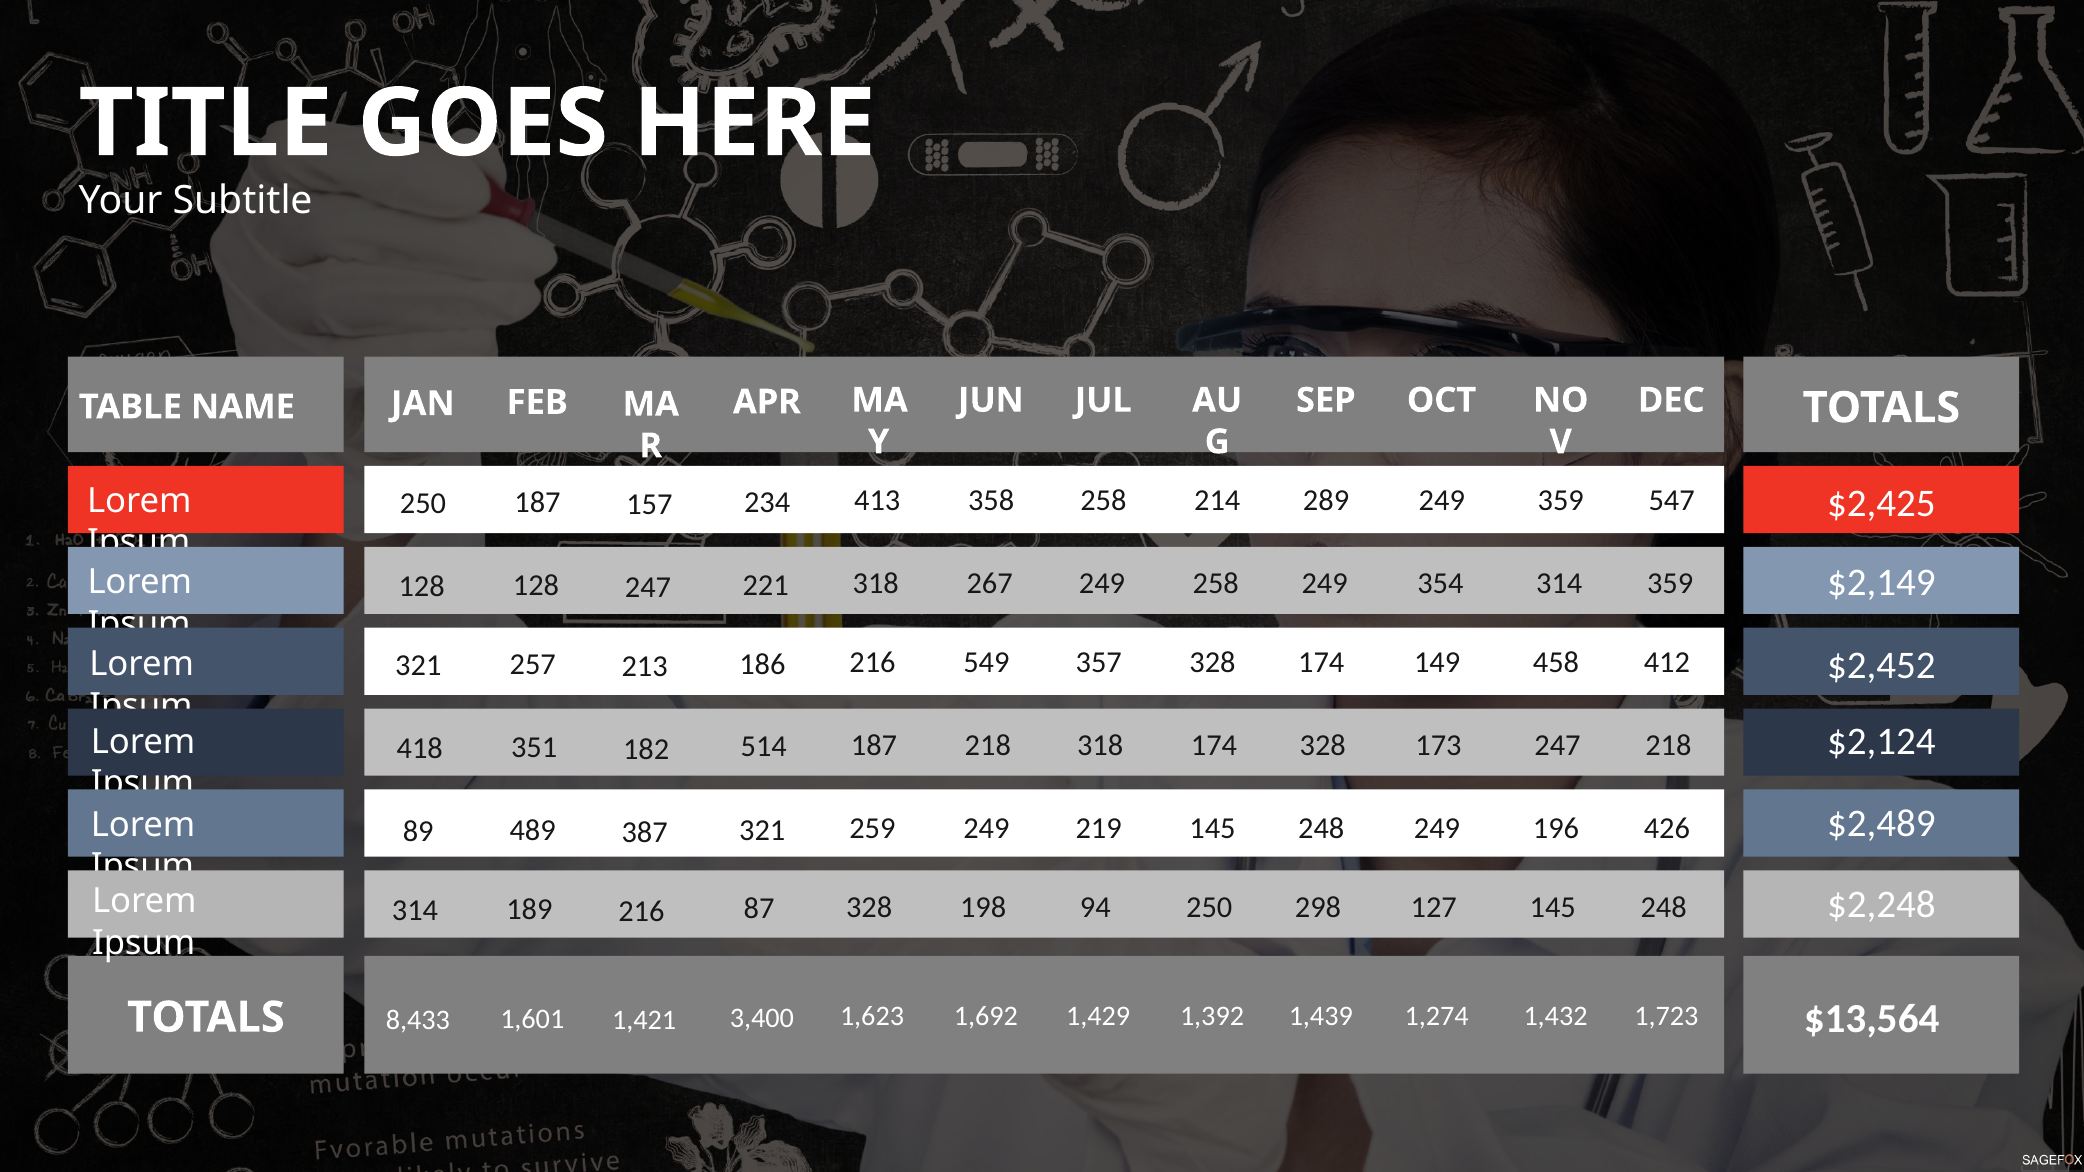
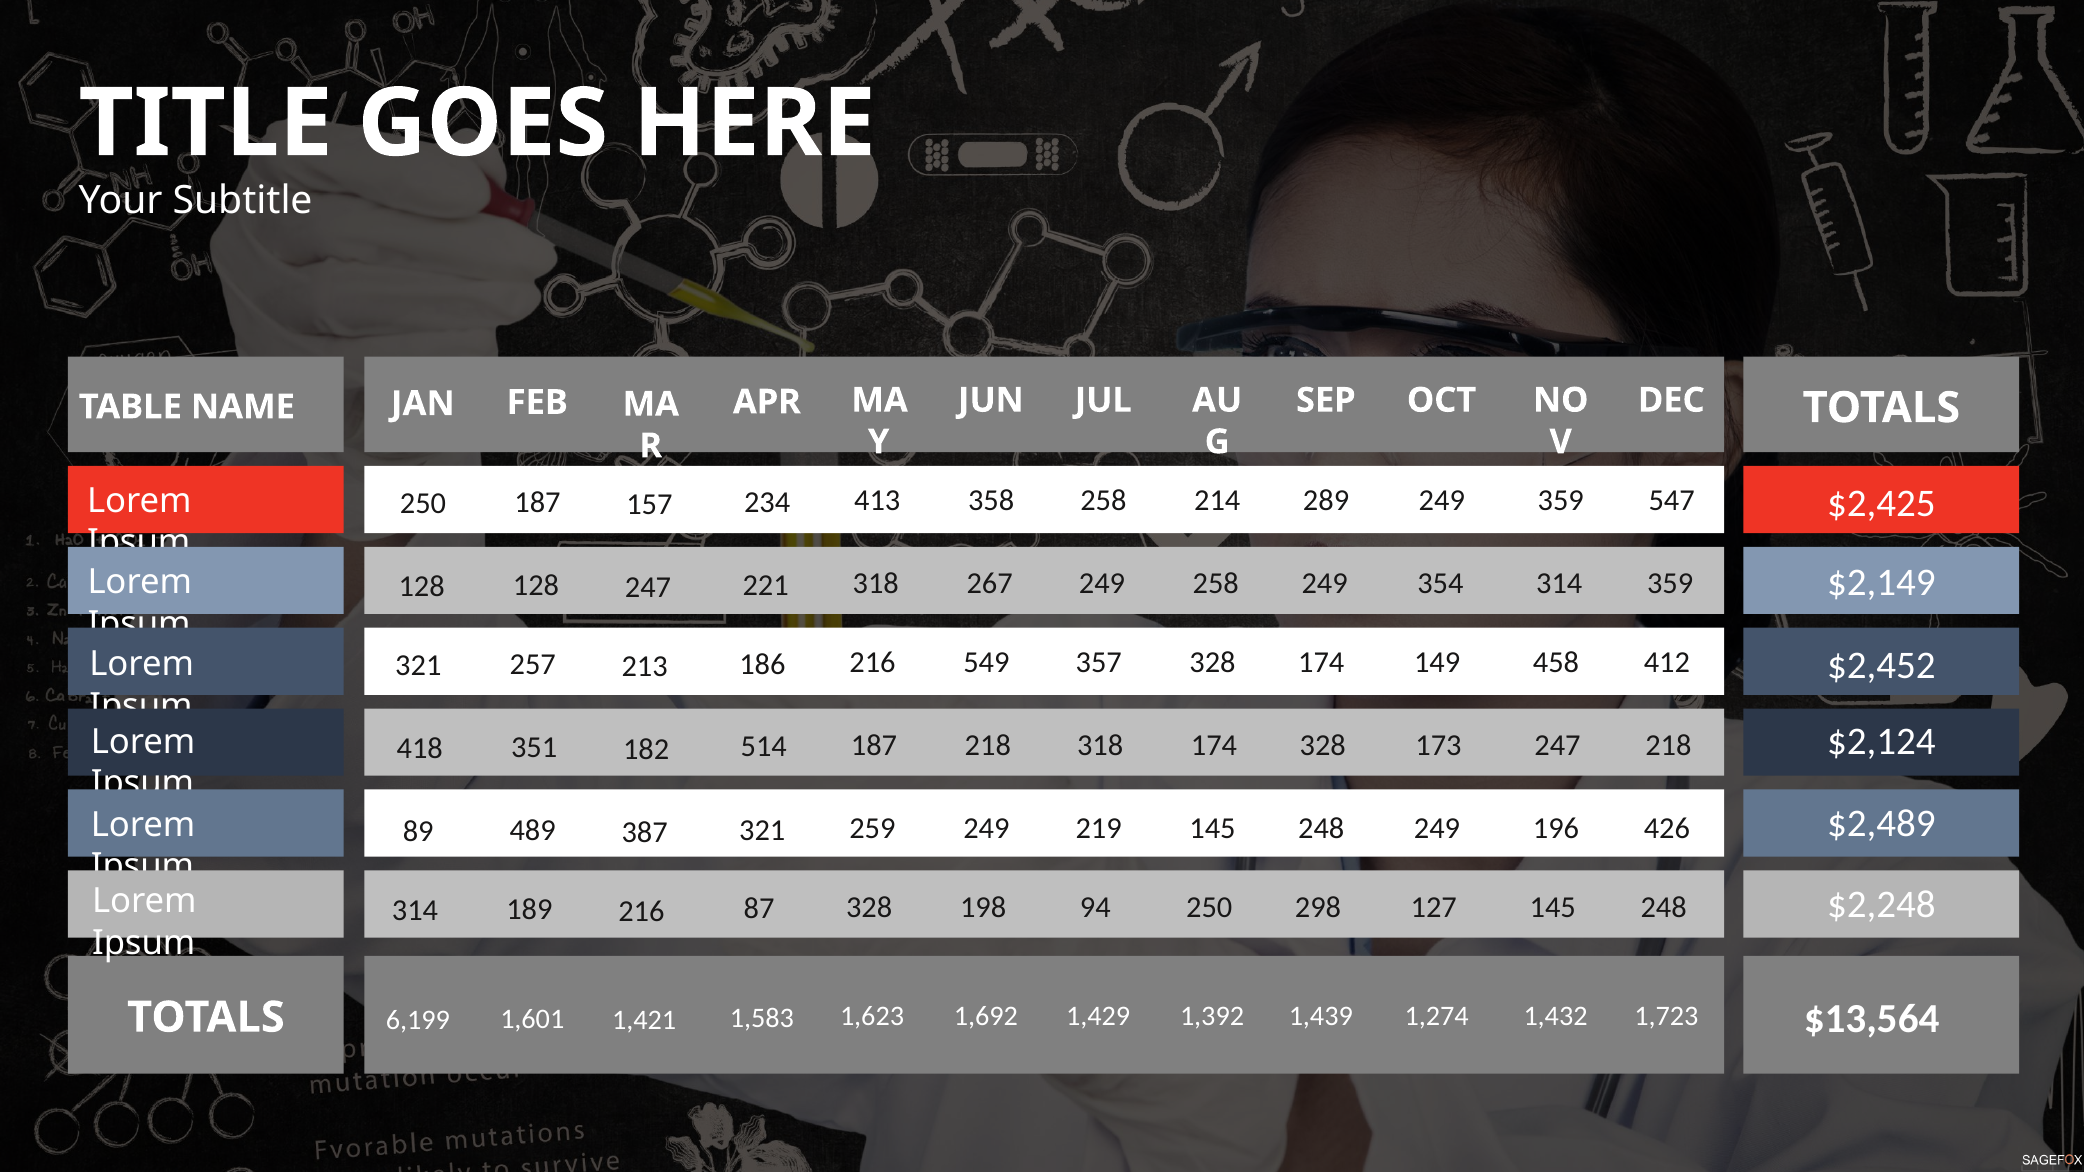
3,400: 3,400 -> 1,583
8,433: 8,433 -> 6,199
